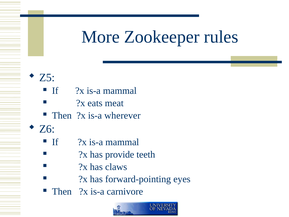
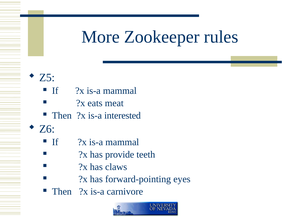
wherever: wherever -> interested
